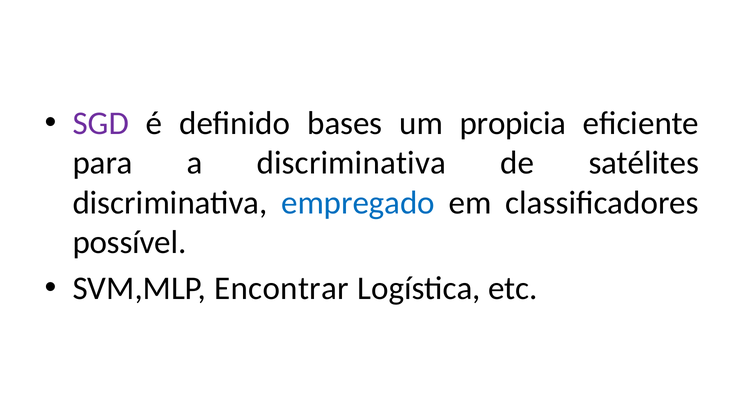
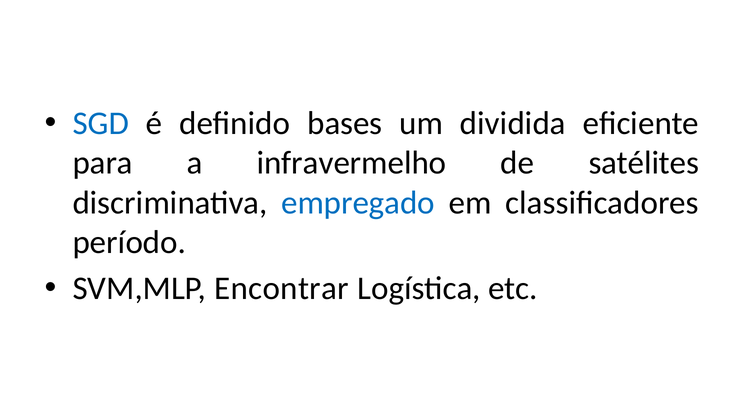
SGD colour: purple -> blue
propicia: propicia -> dividida
a discriminativa: discriminativa -> infravermelho
possível: possível -> período
